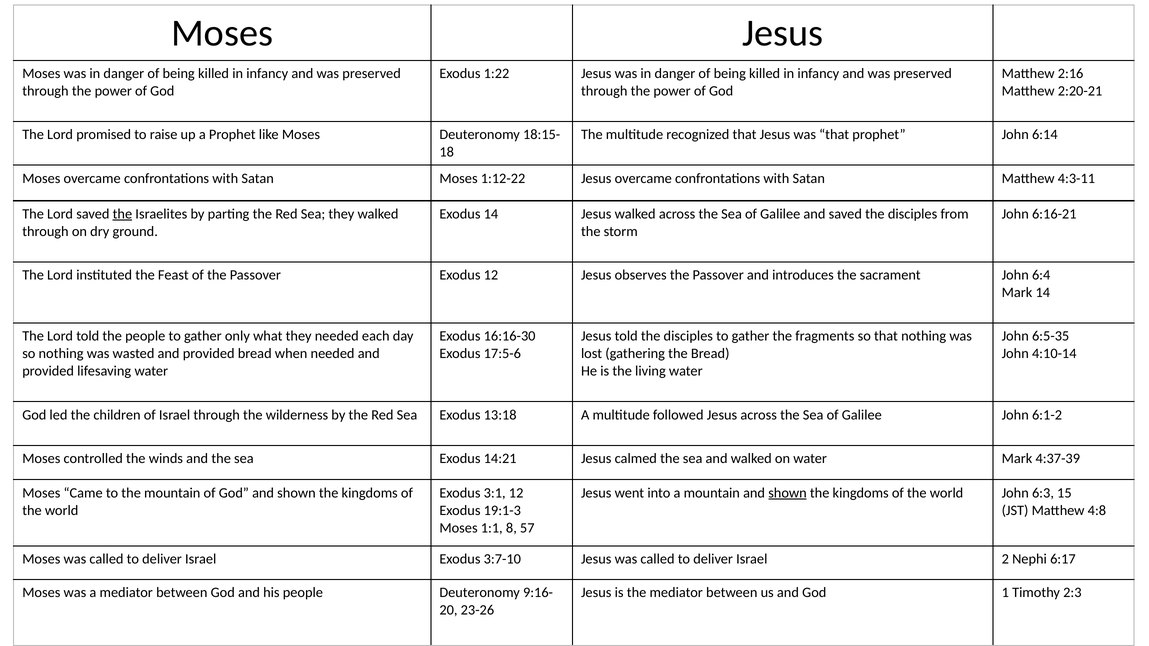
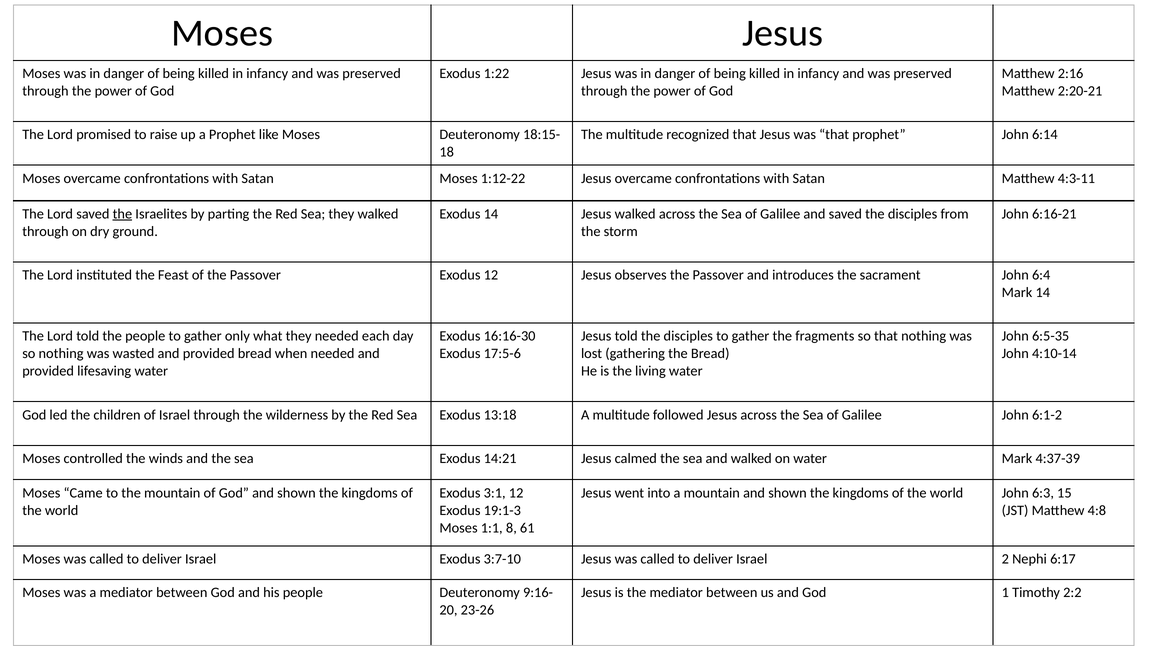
shown at (787, 493) underline: present -> none
57: 57 -> 61
2:3: 2:3 -> 2:2
